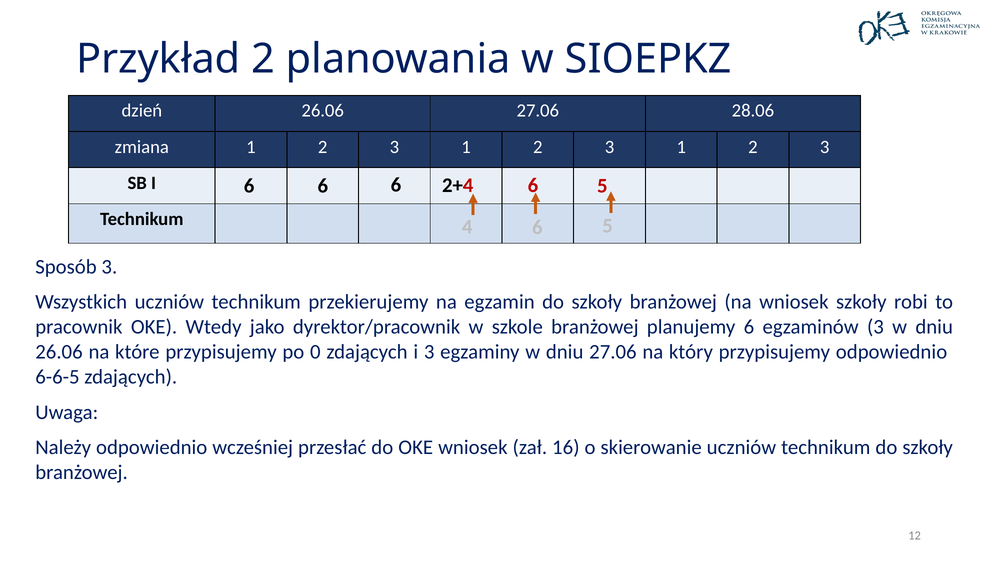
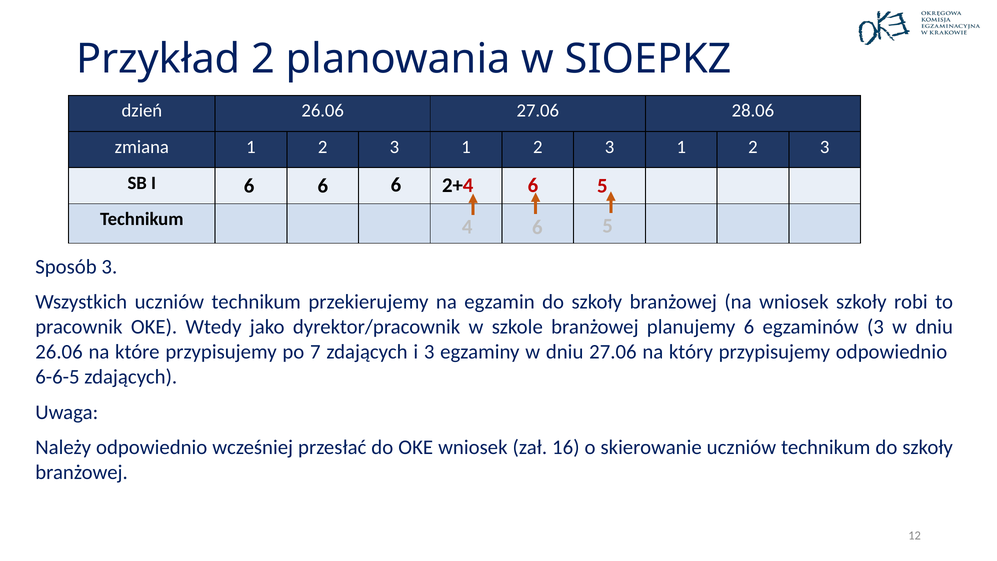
0: 0 -> 7
